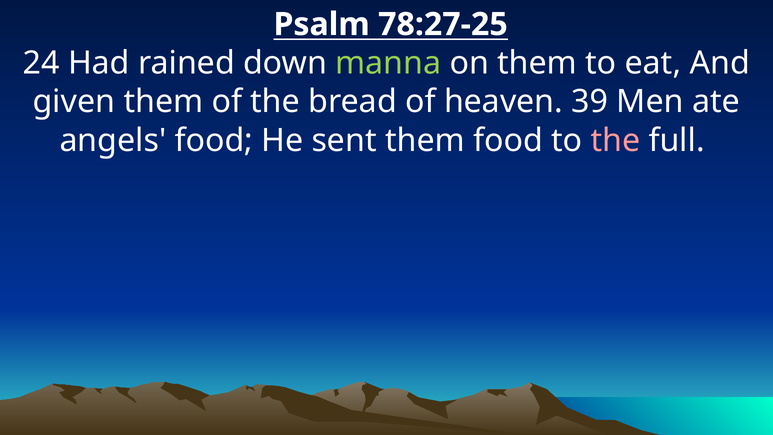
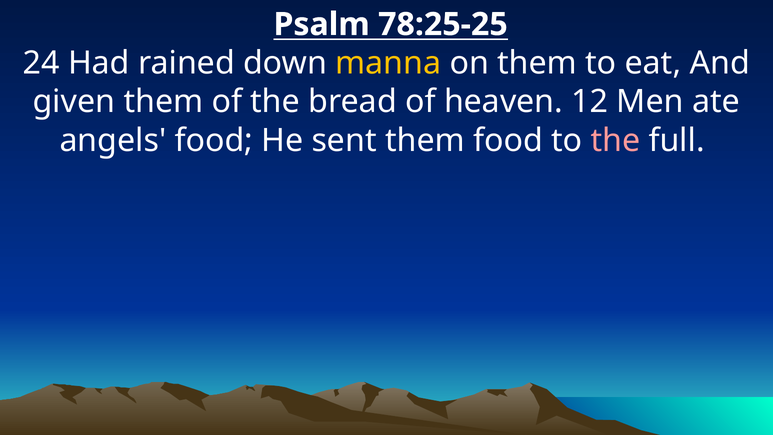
78:27-25: 78:27-25 -> 78:25-25
manna colour: light green -> yellow
39: 39 -> 12
